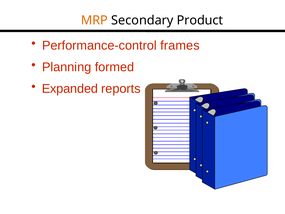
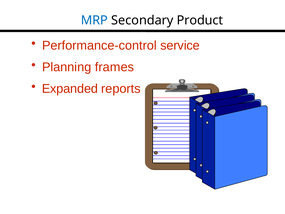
MRP colour: orange -> blue
frames: frames -> service
formed: formed -> frames
